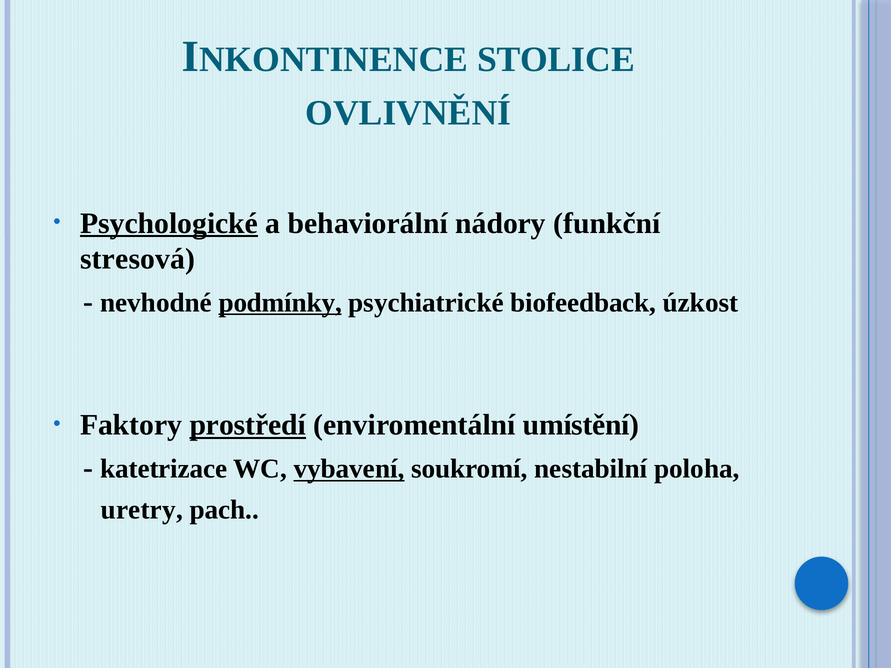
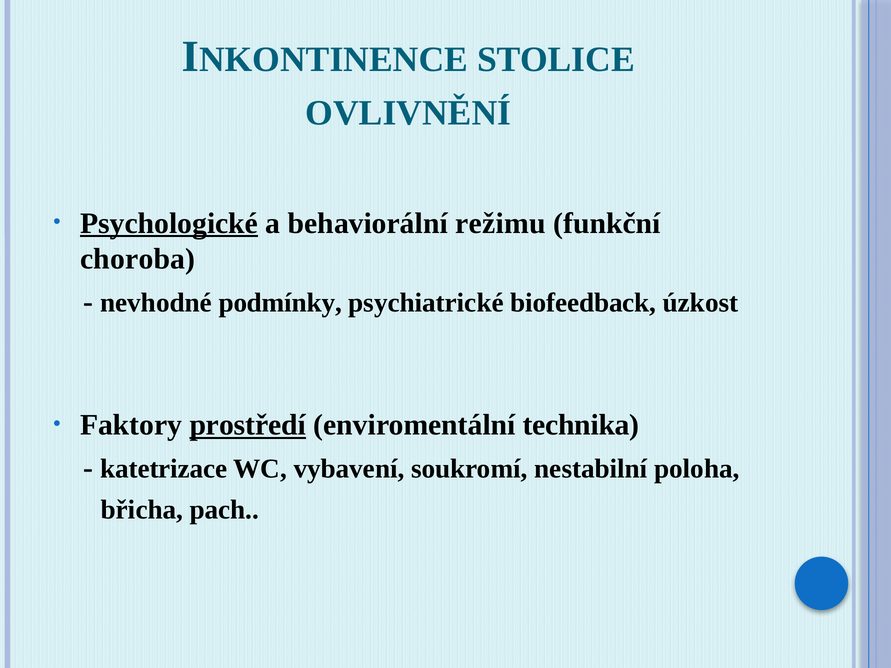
nádory: nádory -> režimu
stresová: stresová -> choroba
podmínky underline: present -> none
umístění: umístění -> technika
vybavení underline: present -> none
uretry: uretry -> břicha
